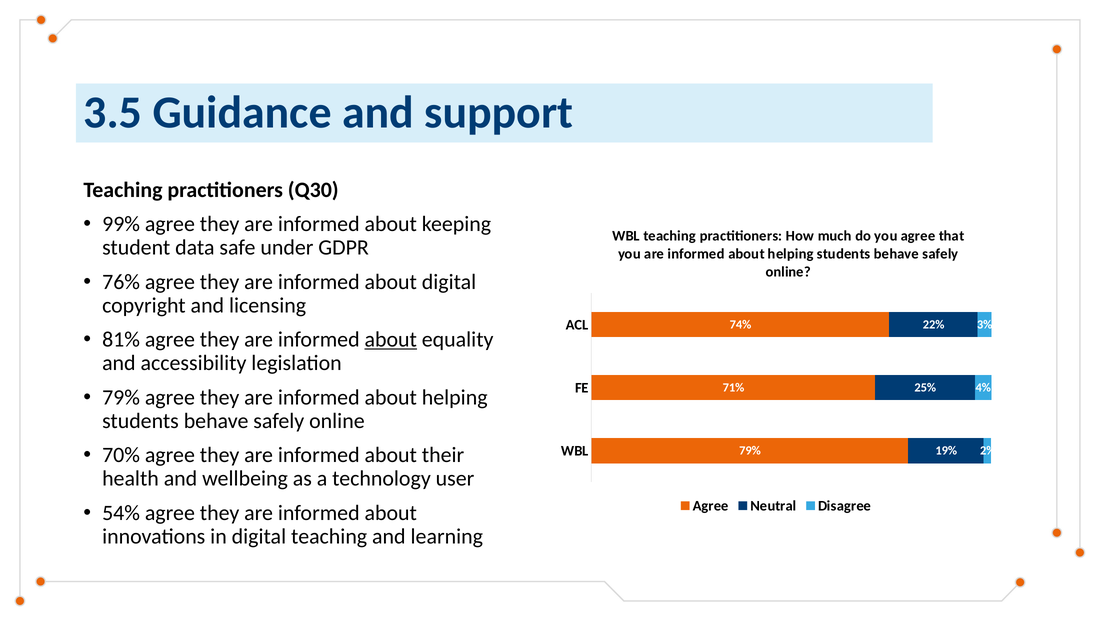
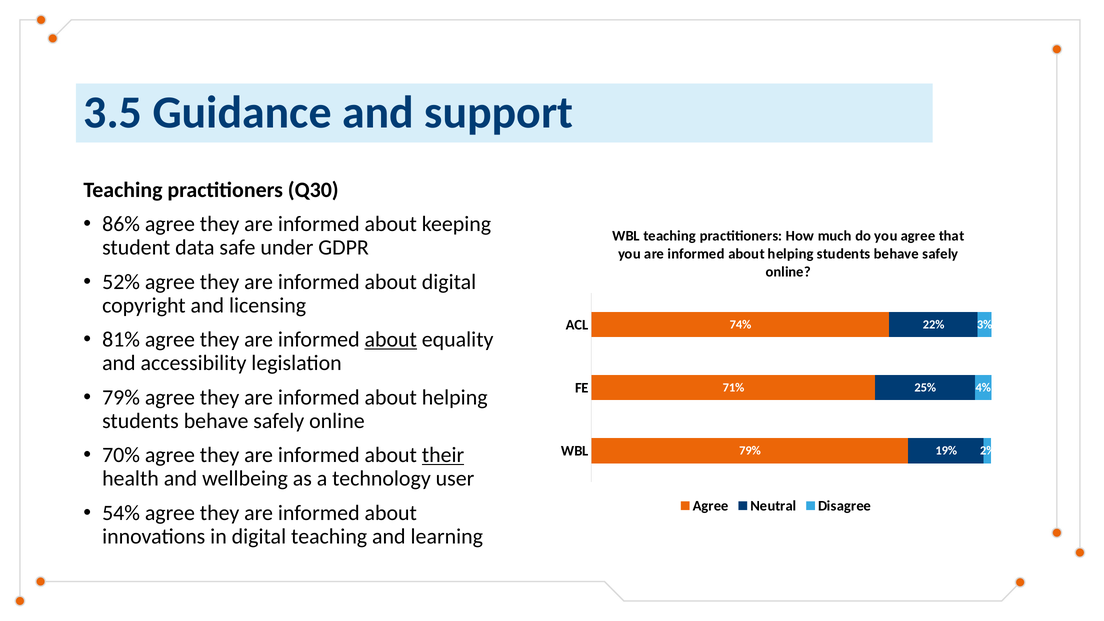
99%: 99% -> 86%
76%: 76% -> 52%
their underline: none -> present
